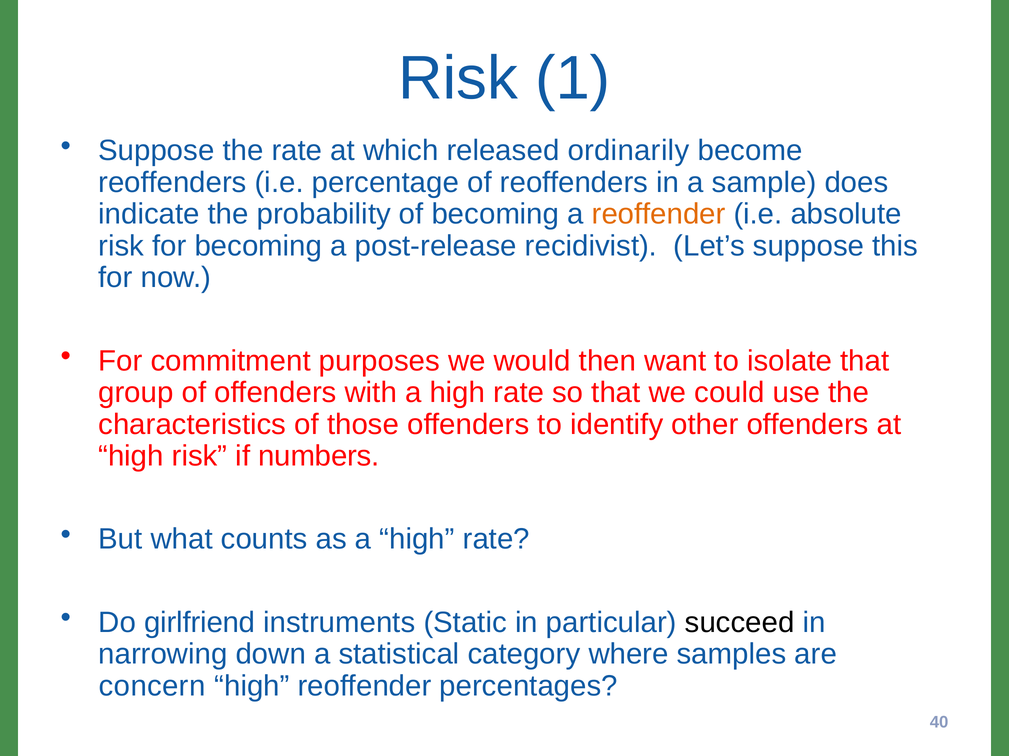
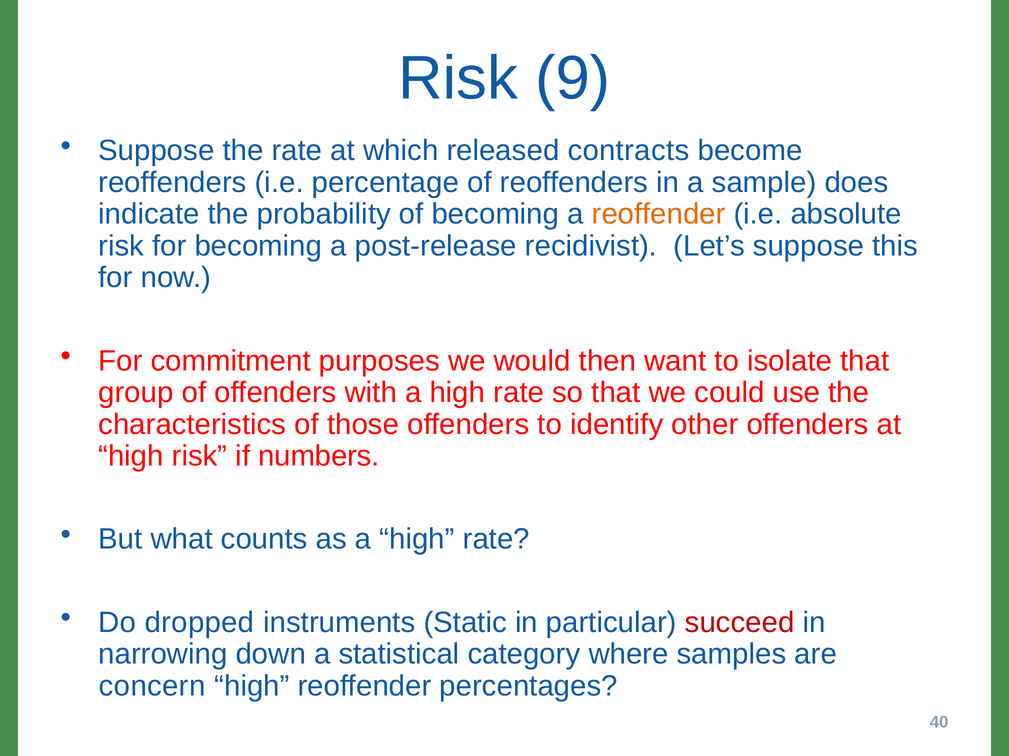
1: 1 -> 9
ordinarily: ordinarily -> contracts
girlfriend: girlfriend -> dropped
succeed colour: black -> red
